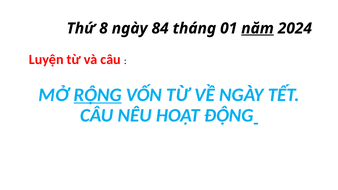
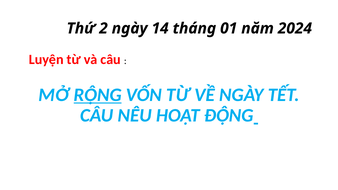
8: 8 -> 2
84: 84 -> 14
năm underline: present -> none
